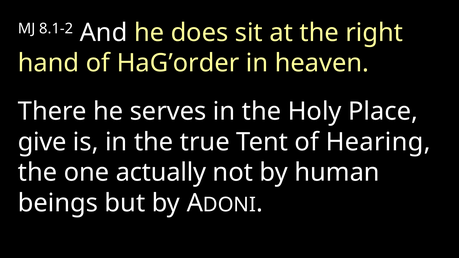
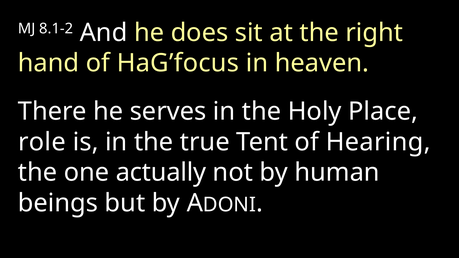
HaG’order: HaG’order -> HaG’focus
give: give -> role
